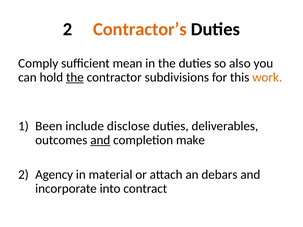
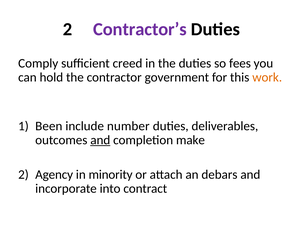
Contractor’s colour: orange -> purple
mean: mean -> creed
also: also -> fees
the at (75, 77) underline: present -> none
subdivisions: subdivisions -> government
disclose: disclose -> number
material: material -> minority
